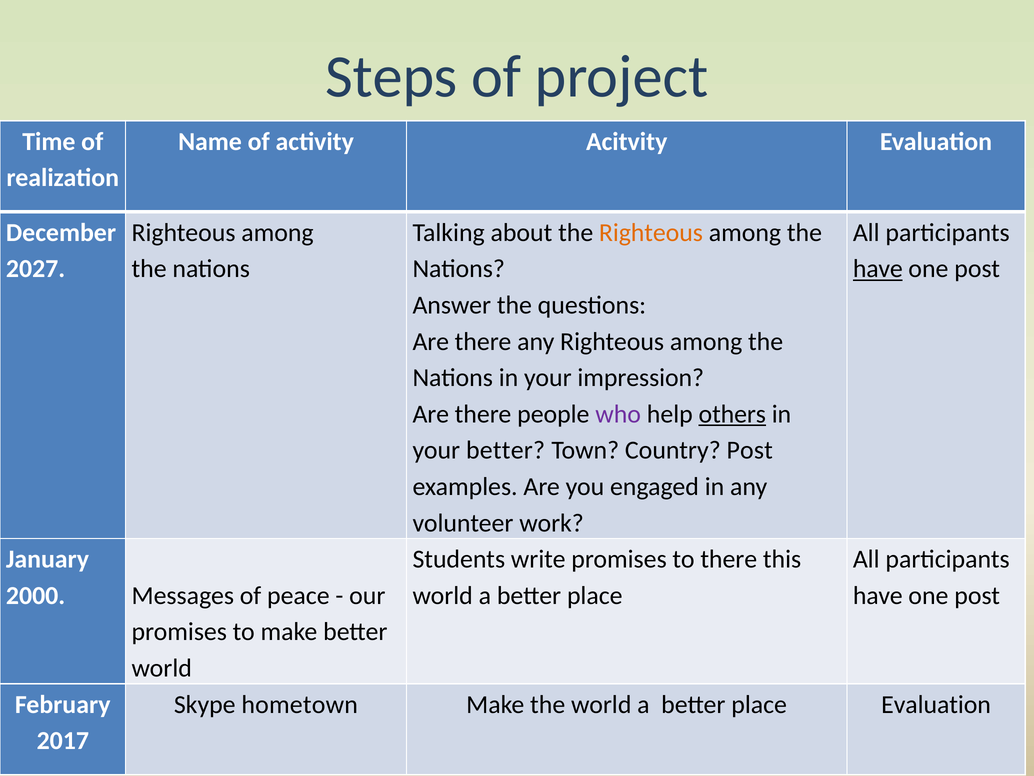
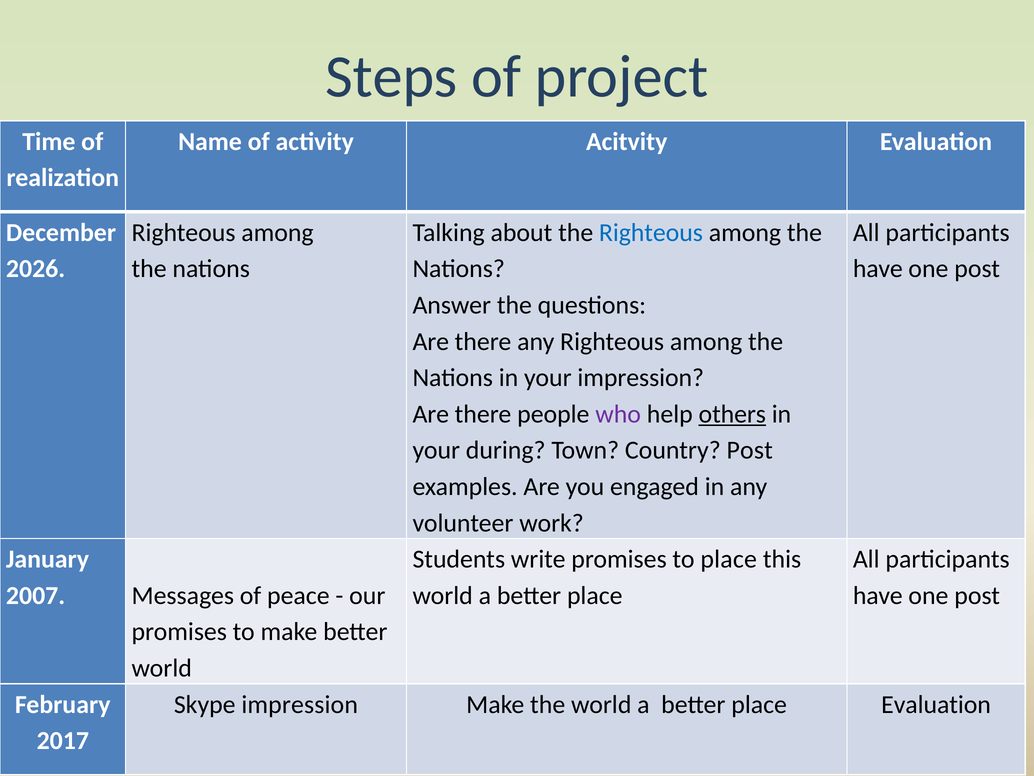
Righteous at (651, 233) colour: orange -> blue
2027: 2027 -> 2026
have at (878, 269) underline: present -> none
your better: better -> during
to there: there -> place
2000: 2000 -> 2007
Skype hometown: hometown -> impression
